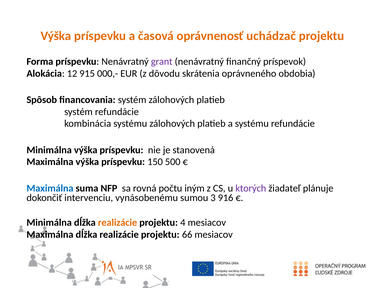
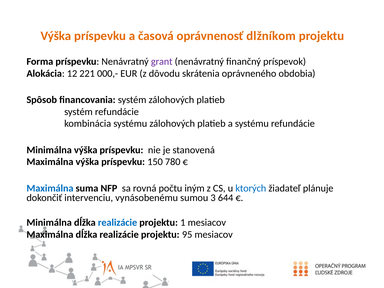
uchádzač: uchádzač -> dlžníkom
915: 915 -> 221
500: 500 -> 780
ktorých colour: purple -> blue
916: 916 -> 644
realizácie at (118, 223) colour: orange -> blue
4: 4 -> 1
66: 66 -> 95
